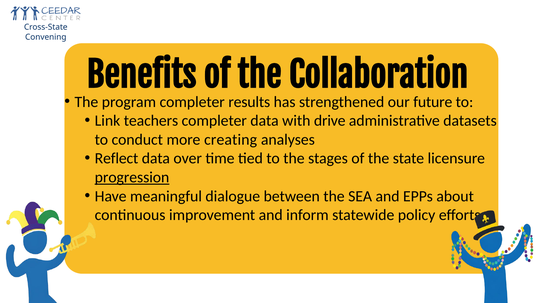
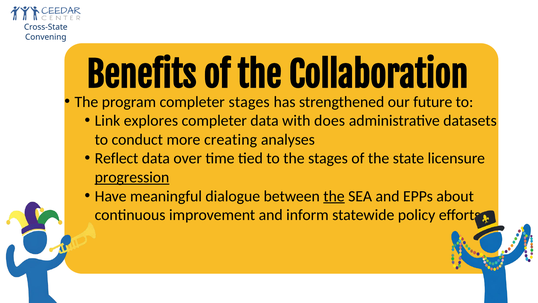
completer results: results -> stages
teachers: teachers -> explores
drive: drive -> does
the at (334, 196) underline: none -> present
